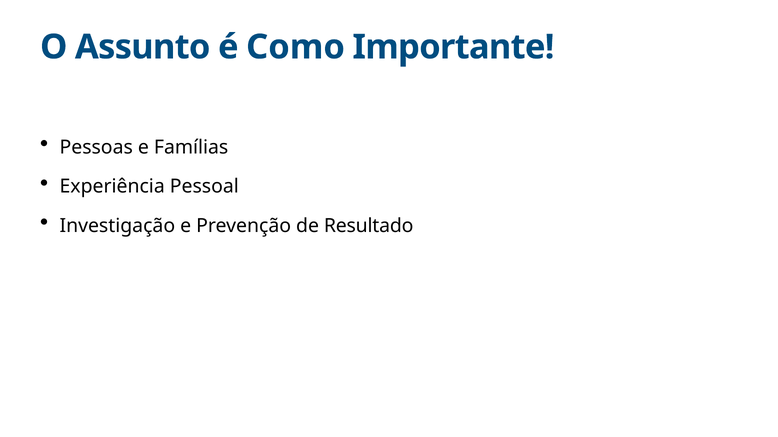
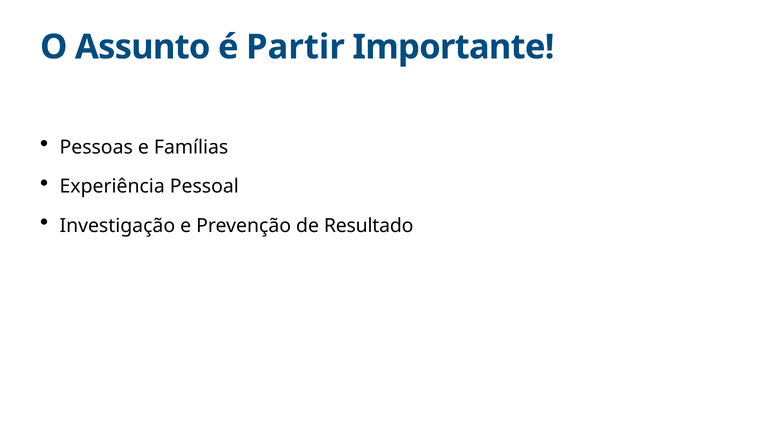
Como: Como -> Partir
